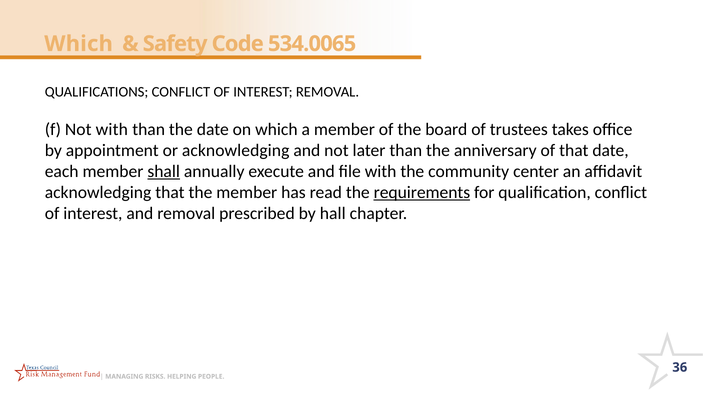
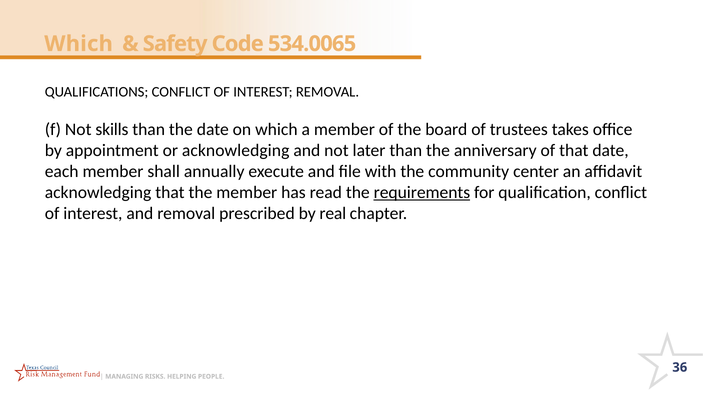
Not with: with -> skills
shall underline: present -> none
hall: hall -> real
